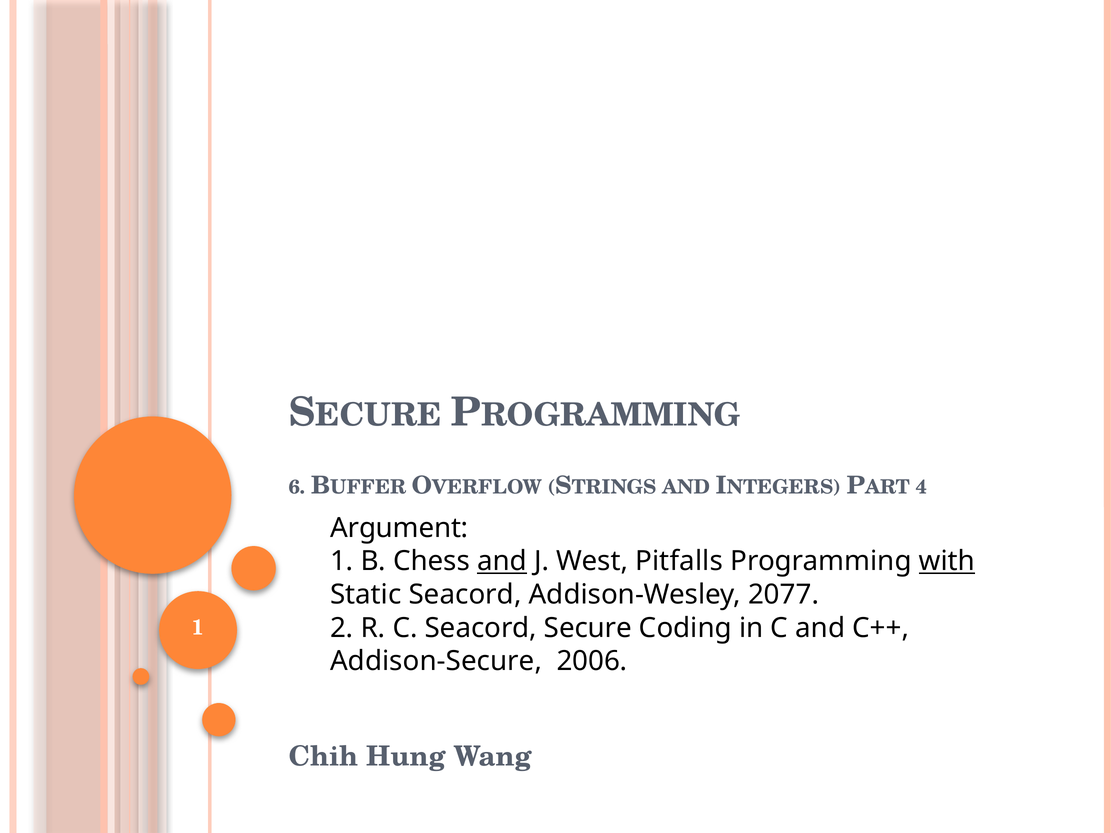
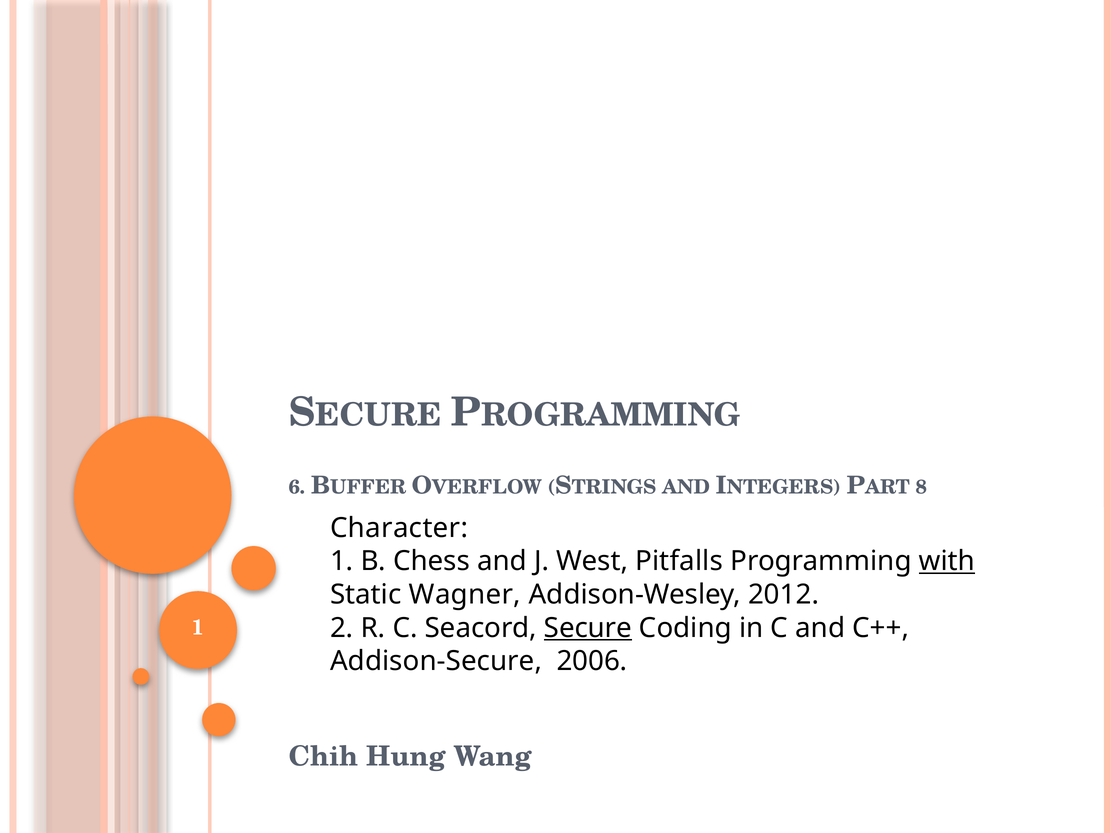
4: 4 -> 8
Argument: Argument -> Character
and at (502, 561) underline: present -> none
Static Seacord: Seacord -> Wagner
2077: 2077 -> 2012
Secure underline: none -> present
